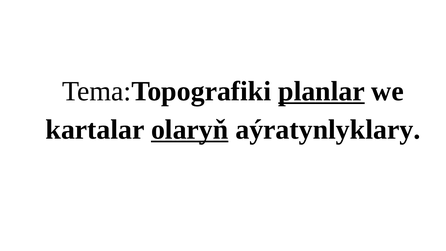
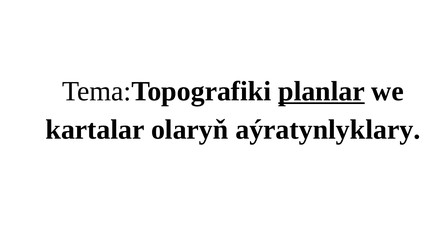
olaryň underline: present -> none
